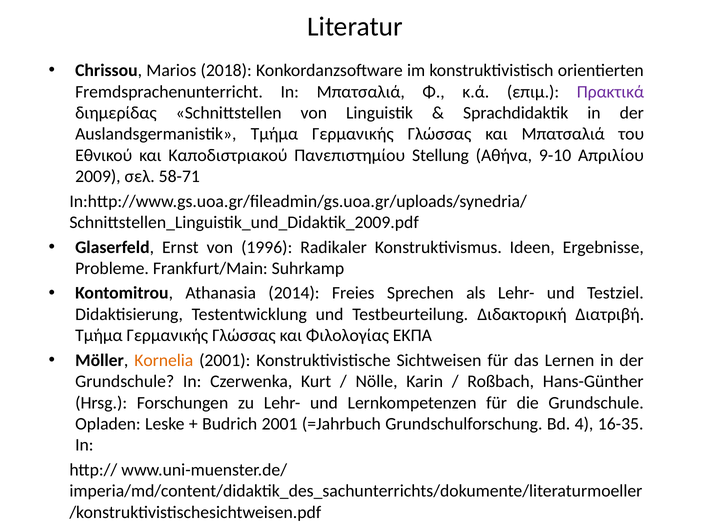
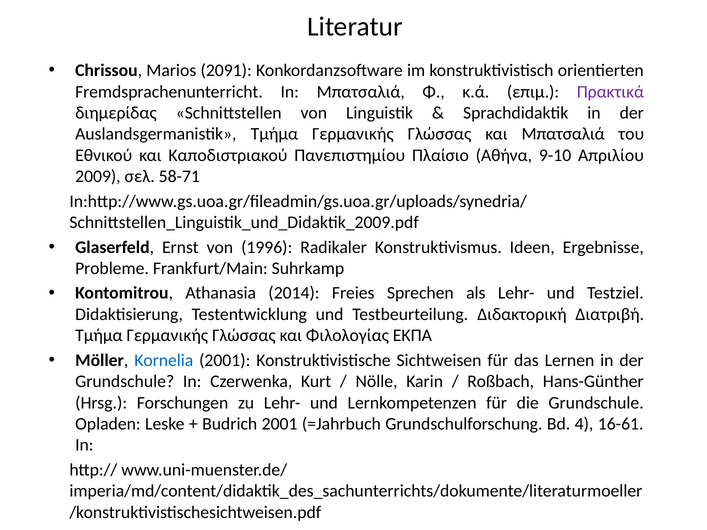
2018: 2018 -> 2091
Stellung: Stellung -> Πλαίσιο
Kornelia colour: orange -> blue
16-35: 16-35 -> 16-61
